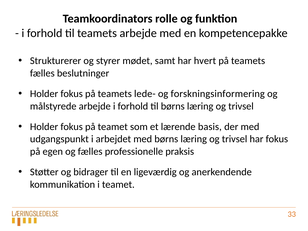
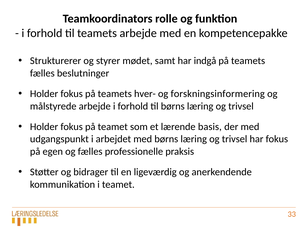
hvert: hvert -> indgå
lede-: lede- -> hver-
